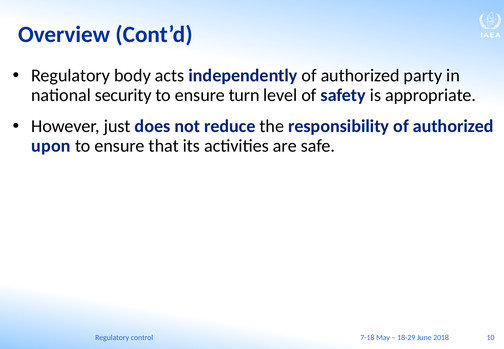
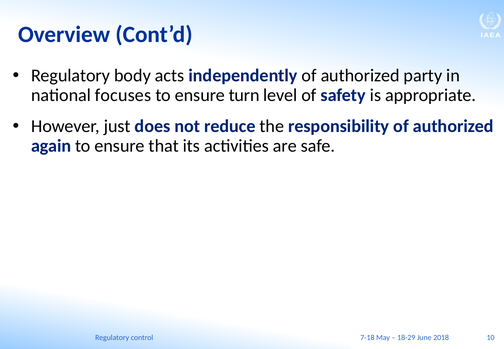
security: security -> focuses
upon: upon -> again
